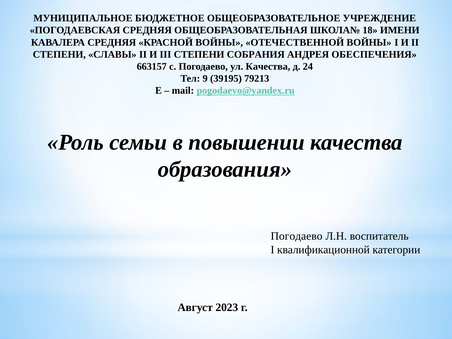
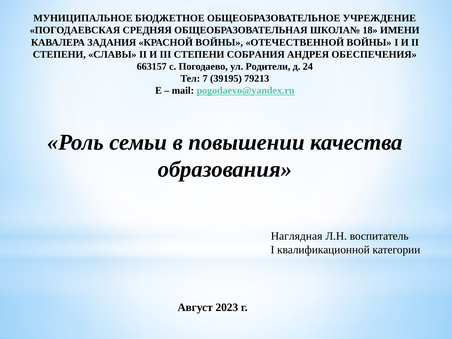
КАВАЛЕРА СРЕДНЯЯ: СРЕДНЯЯ -> ЗАДАНИЯ
ул Качества: Качества -> Родители
9: 9 -> 7
Погодаево at (297, 236): Погодаево -> Наглядная
